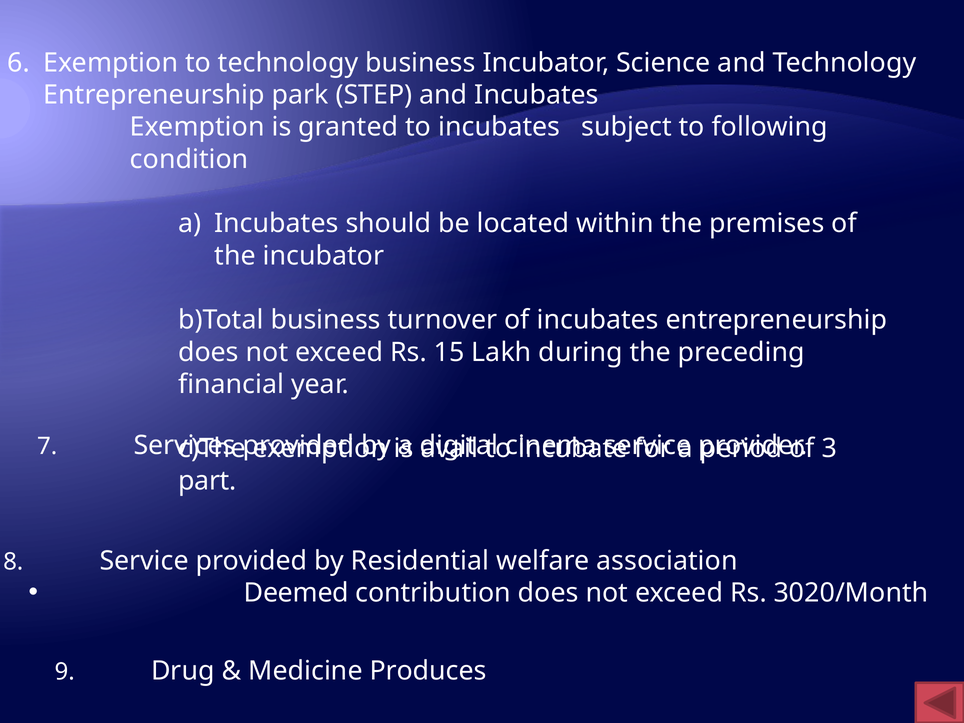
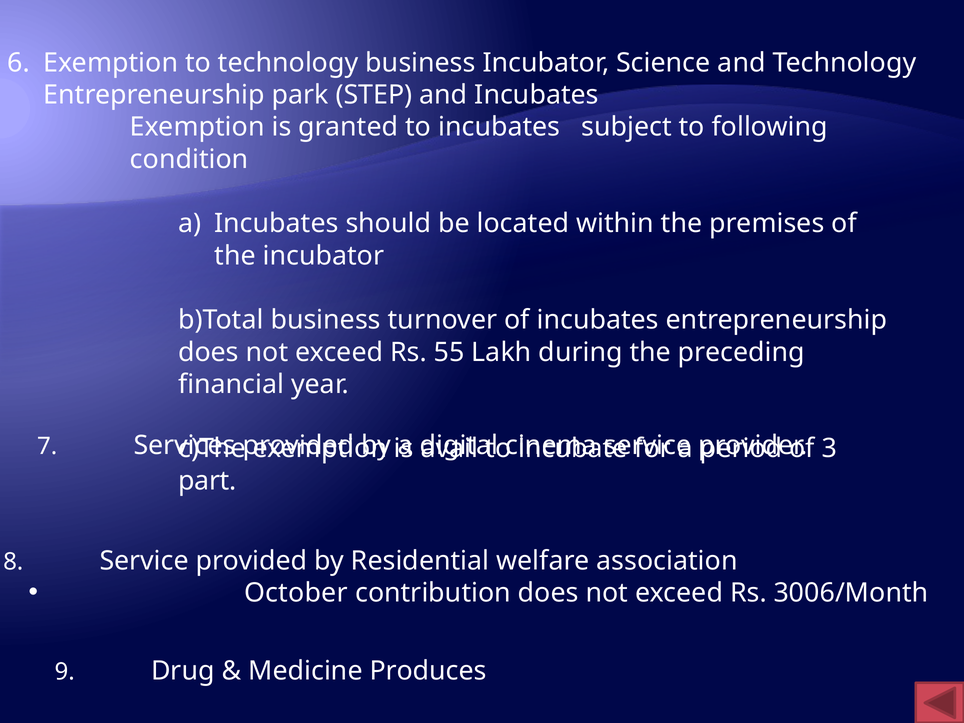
15: 15 -> 55
Deemed: Deemed -> October
3020/Month: 3020/Month -> 3006/Month
